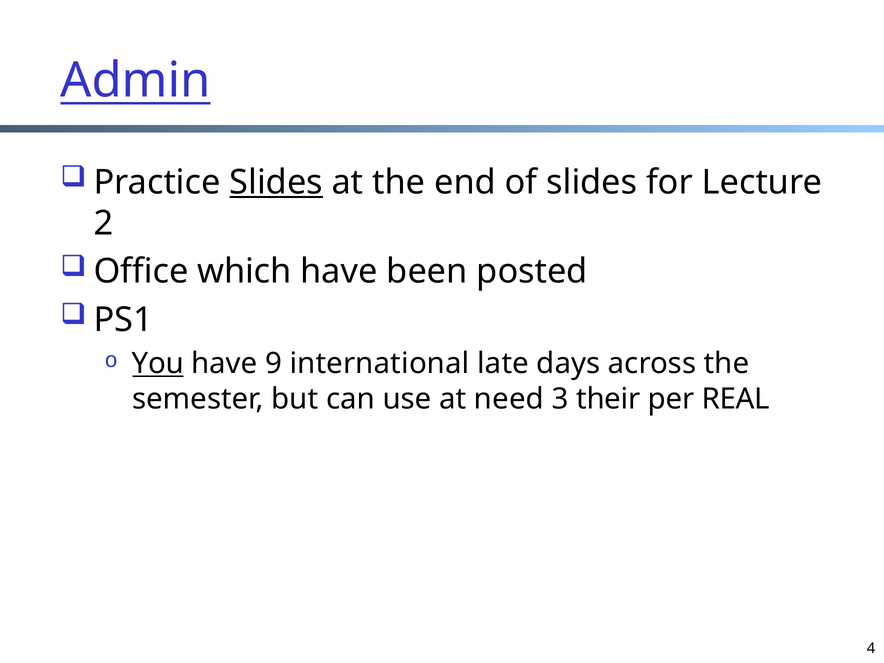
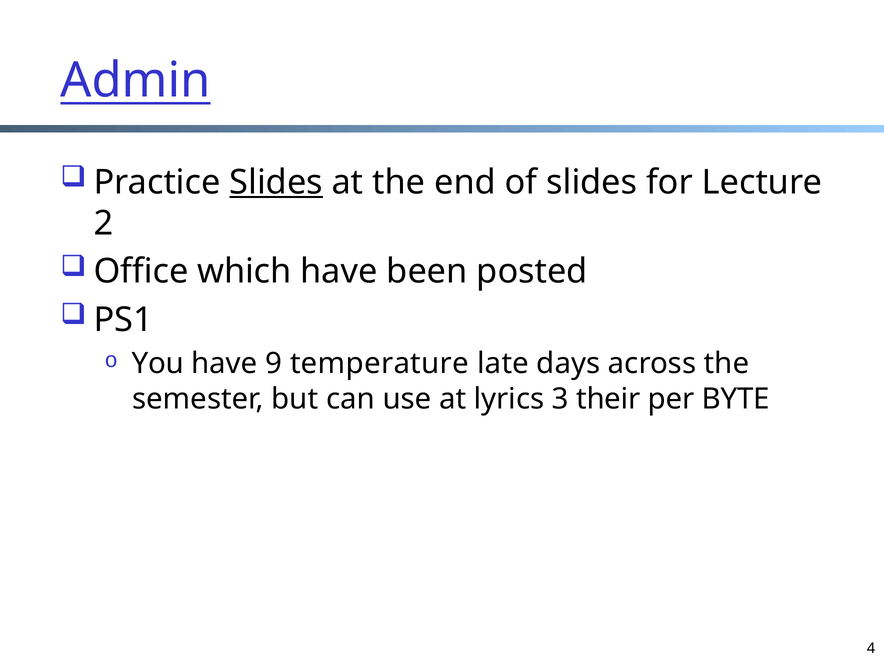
You underline: present -> none
international: international -> temperature
need: need -> lyrics
REAL: REAL -> BYTE
